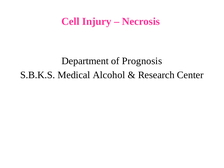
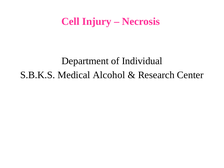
Prognosis: Prognosis -> Individual
